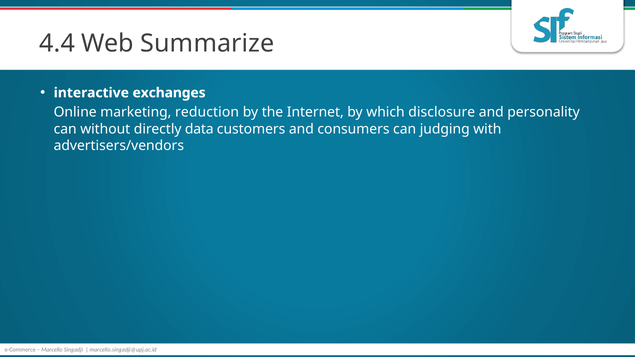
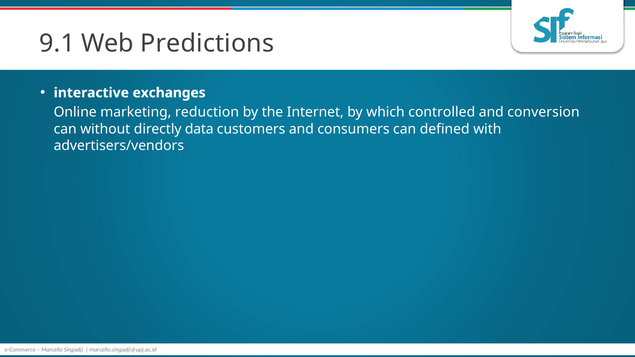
4.4: 4.4 -> 9.1
Summarize: Summarize -> Predictions
disclosure: disclosure -> controlled
personality: personality -> conversion
judging: judging -> defined
